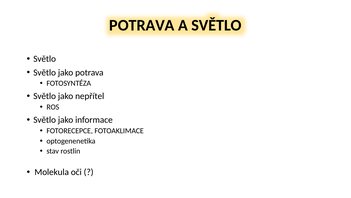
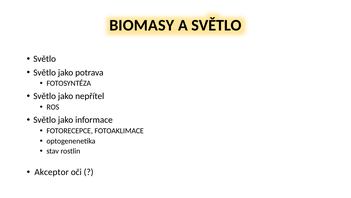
POTRAVA at (142, 25): POTRAVA -> BIOMASY
Molekula: Molekula -> Akceptor
